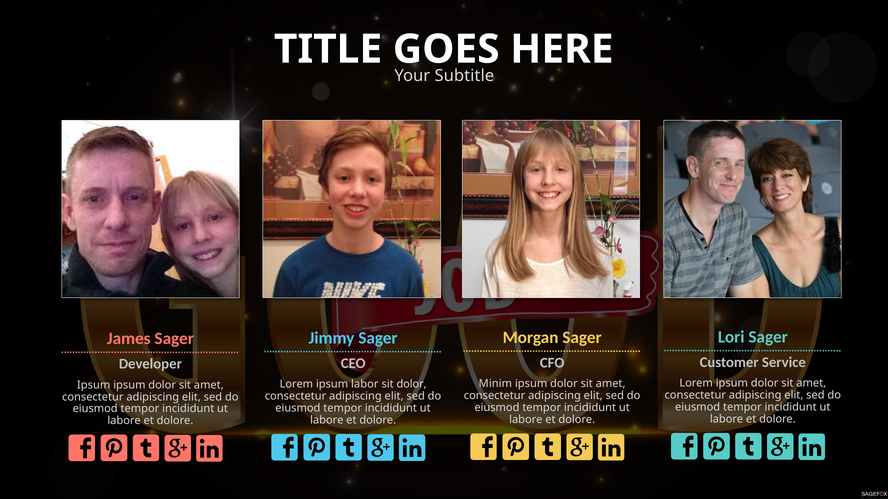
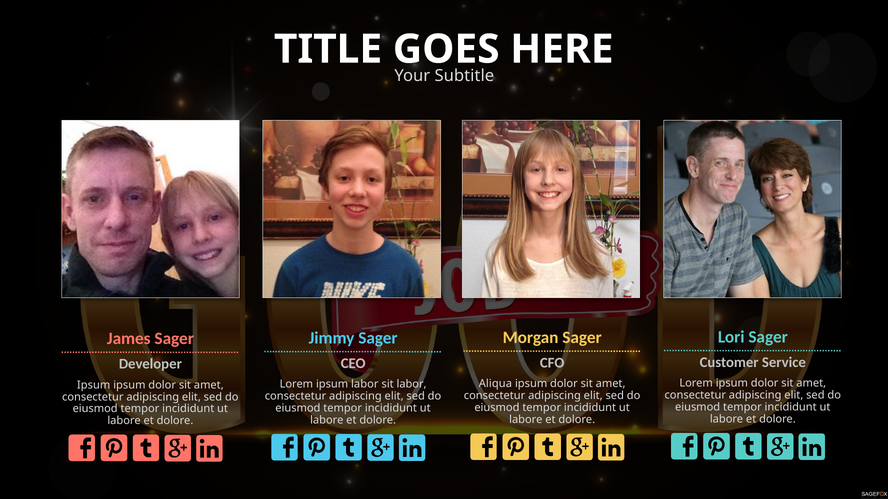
Minim: Minim -> Aliqua
sit dolor: dolor -> labor
